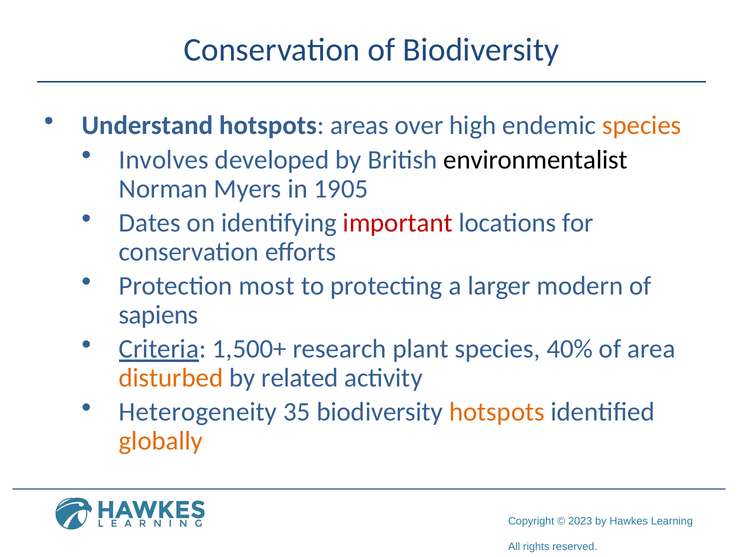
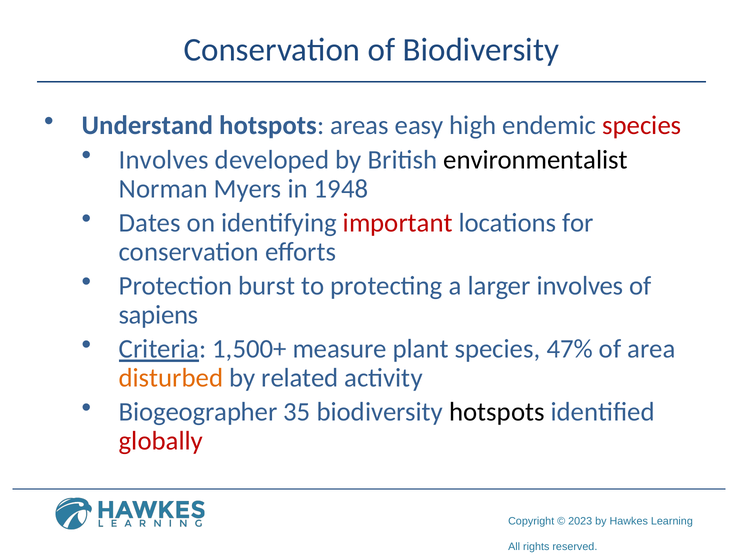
over: over -> easy
species at (642, 126) colour: orange -> red
1905: 1905 -> 1948
most: most -> burst
larger modern: modern -> involves
research: research -> measure
40%: 40% -> 47%
Heterogeneity: Heterogeneity -> Biogeographer
hotspots at (497, 412) colour: orange -> black
globally colour: orange -> red
